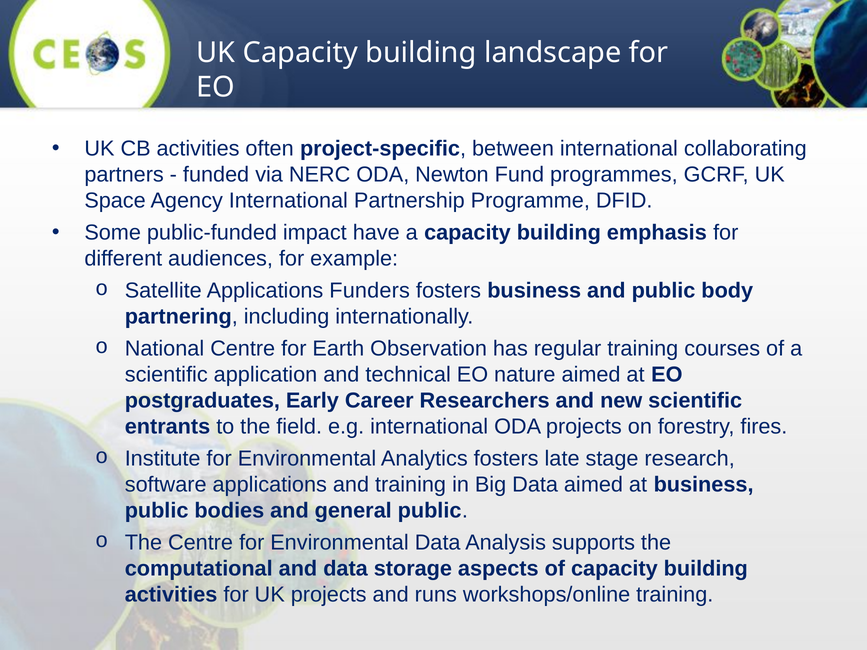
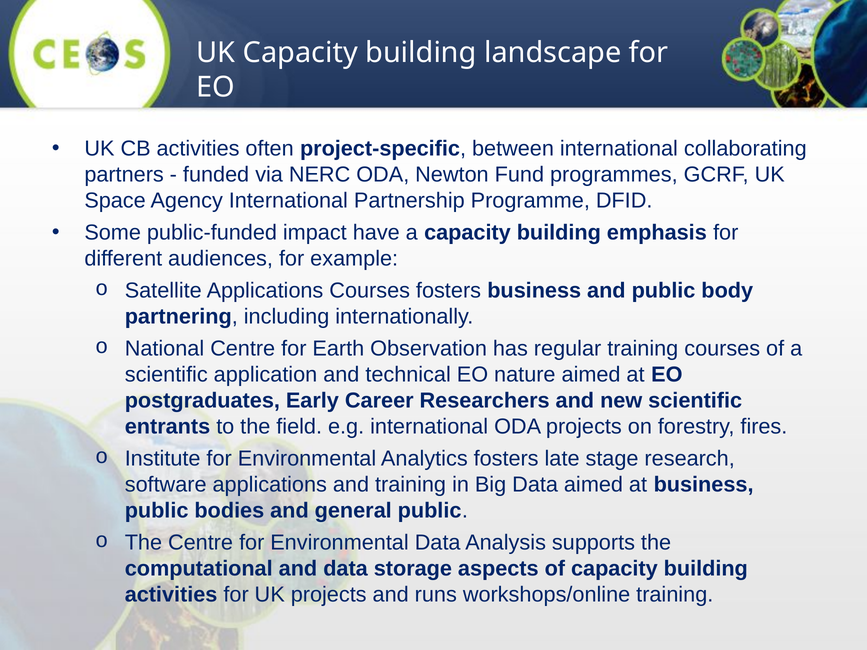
Applications Funders: Funders -> Courses
